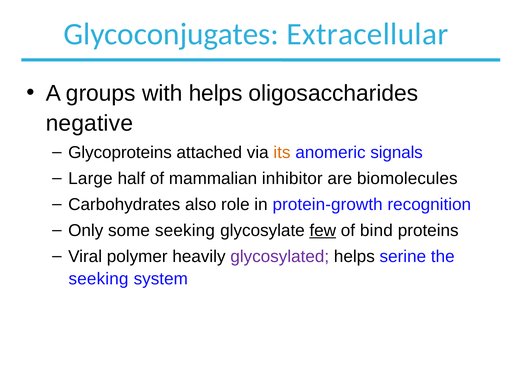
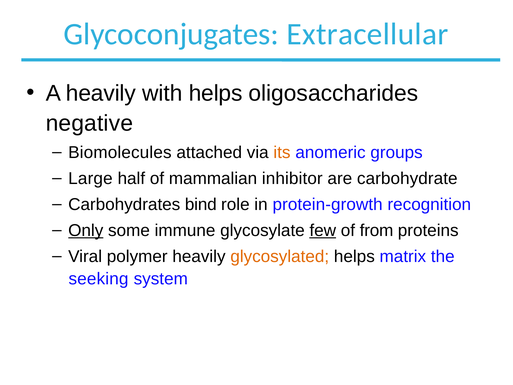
A groups: groups -> heavily
Glycoproteins: Glycoproteins -> Biomolecules
signals: signals -> groups
biomolecules: biomolecules -> carbohydrate
also: also -> bind
Only underline: none -> present
some seeking: seeking -> immune
bind: bind -> from
glycosylated colour: purple -> orange
serine: serine -> matrix
